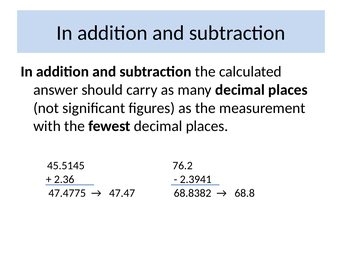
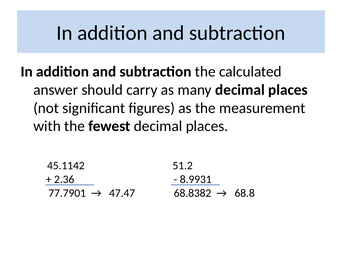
45.5145: 45.5145 -> 45.1142
76.2: 76.2 -> 51.2
2.3941: 2.3941 -> 8.9931
47.4775: 47.4775 -> 77.7901
